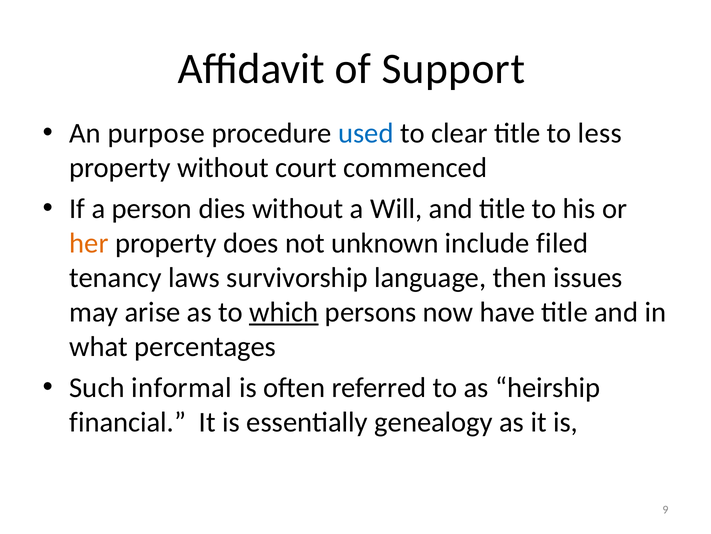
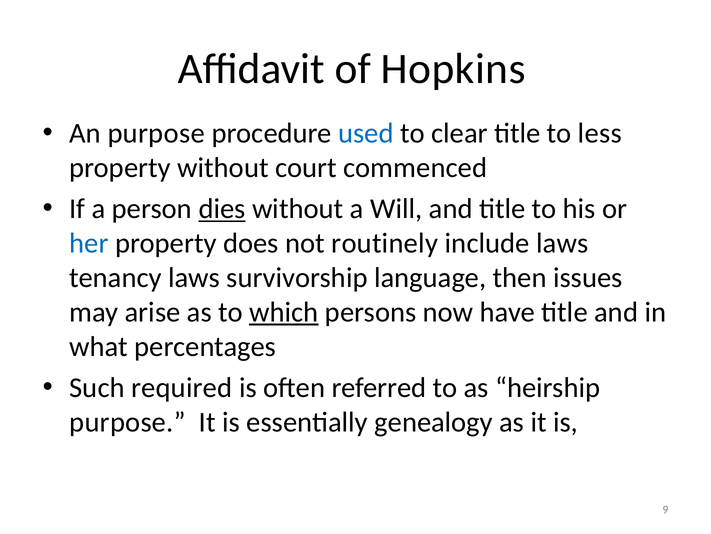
Support: Support -> Hopkins
dies underline: none -> present
her colour: orange -> blue
unknown: unknown -> routinely
include filed: filed -> laws
informal: informal -> required
financial at (128, 422): financial -> purpose
